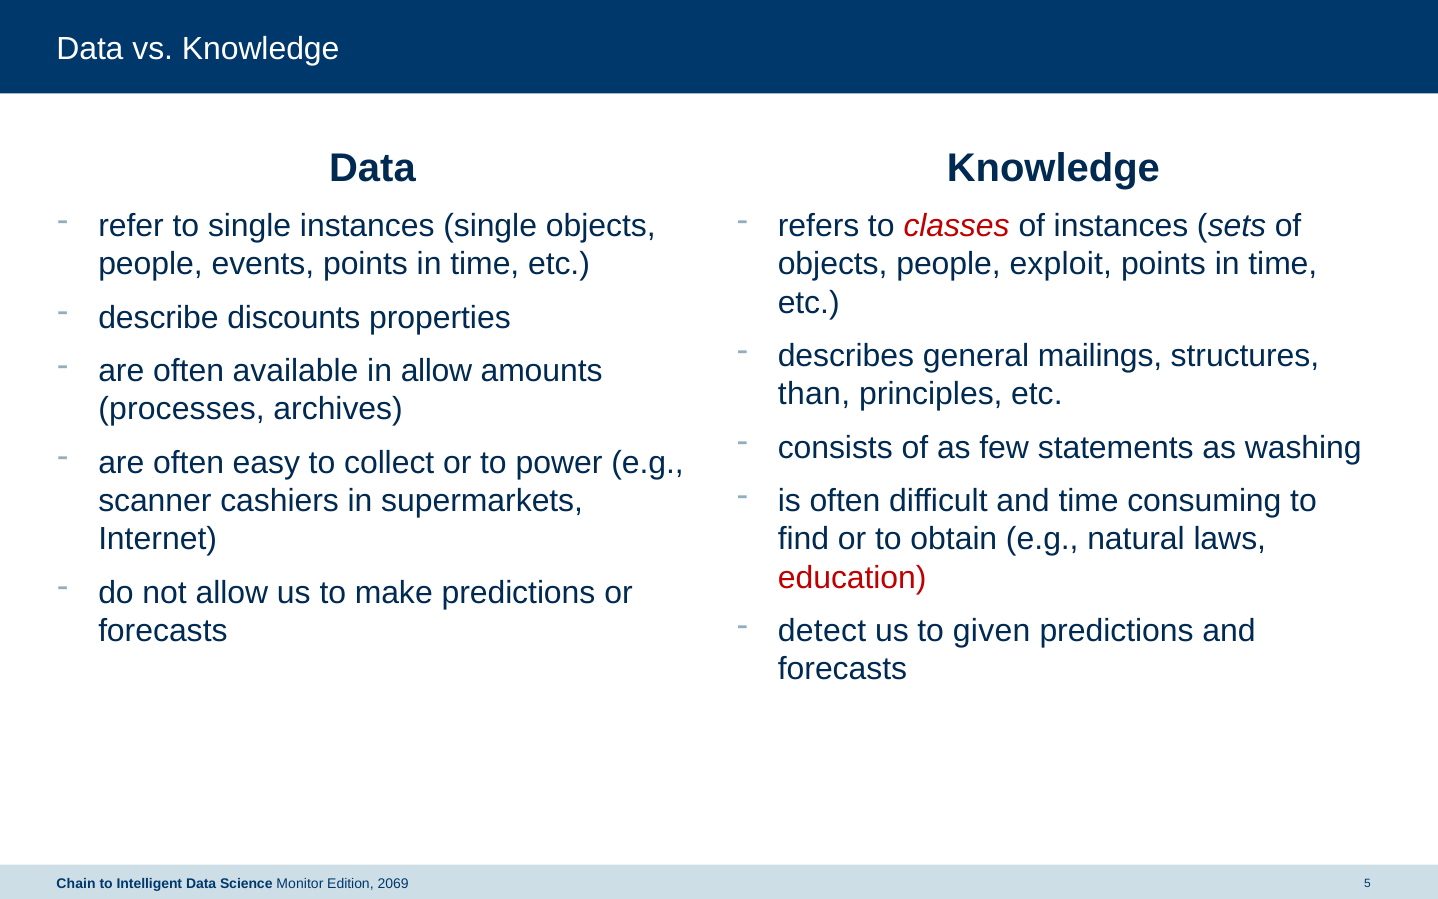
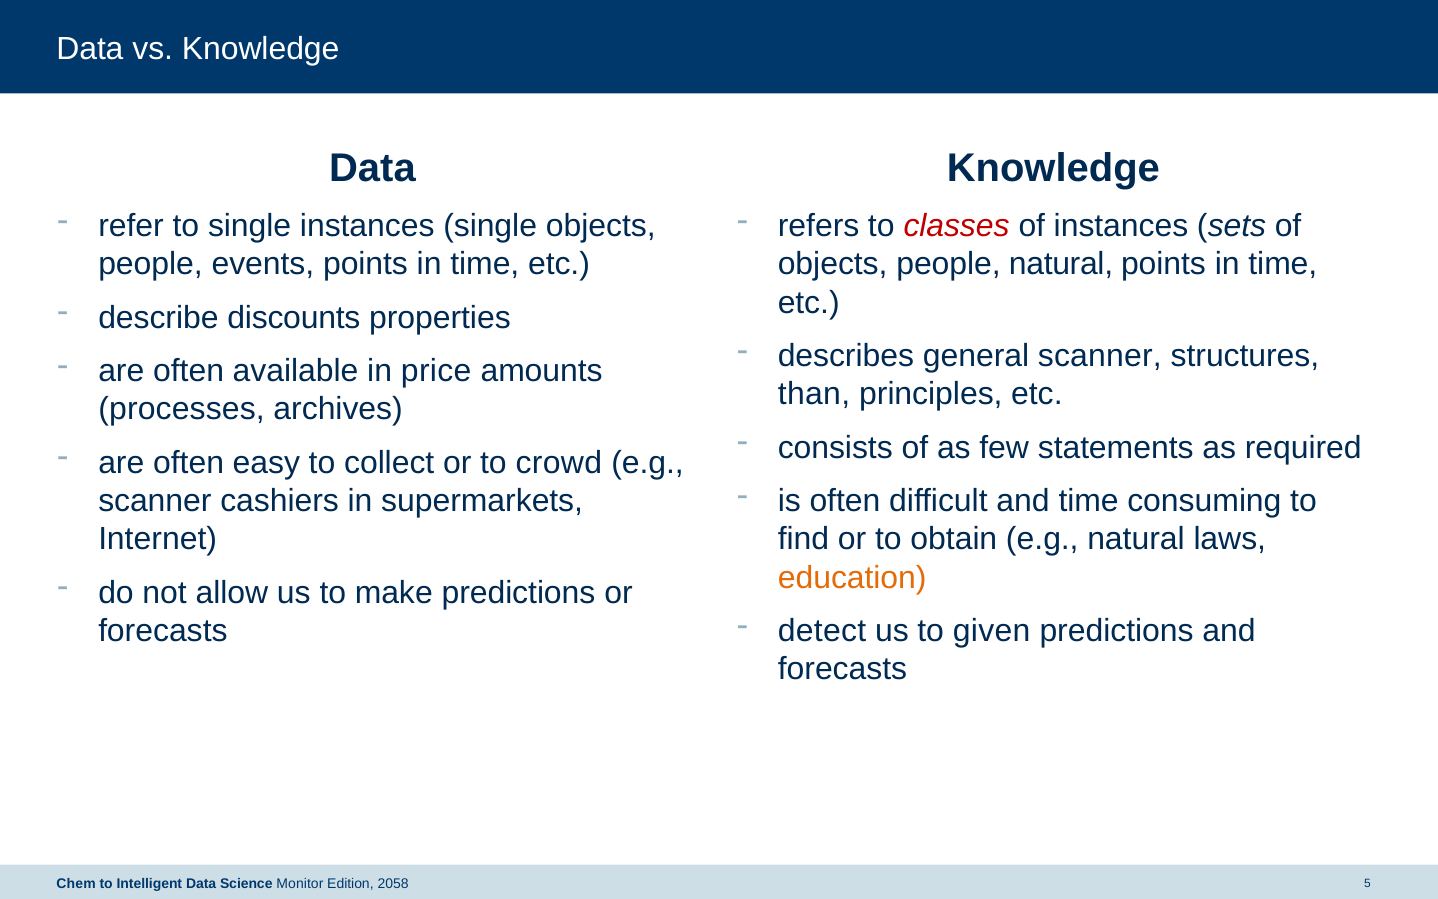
people exploit: exploit -> natural
general mailings: mailings -> scanner
in allow: allow -> price
washing: washing -> required
power: power -> crowd
education colour: red -> orange
Chain: Chain -> Chem
2069: 2069 -> 2058
